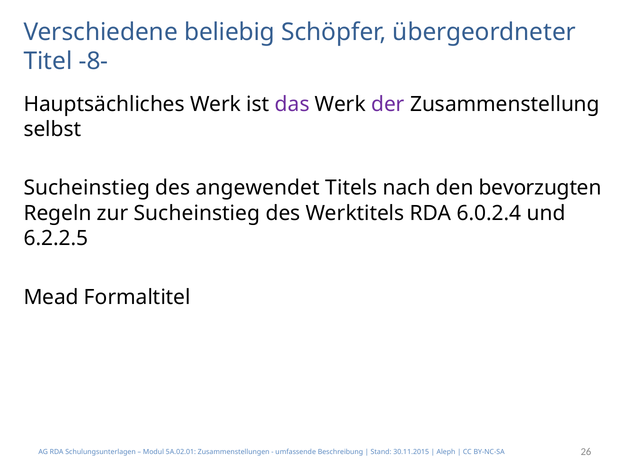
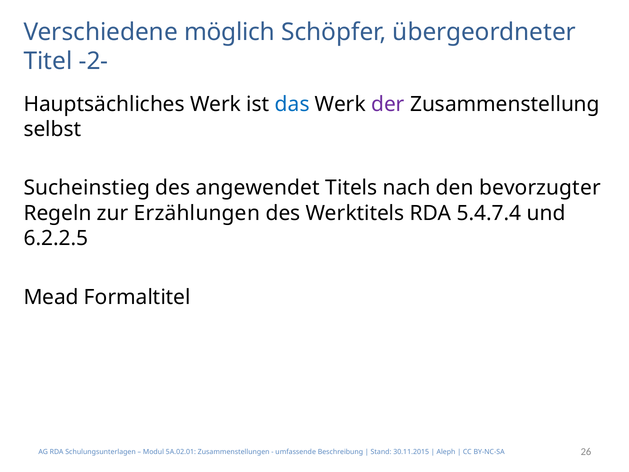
beliebig: beliebig -> möglich
-8-: -8- -> -2-
das colour: purple -> blue
bevorzugten: bevorzugten -> bevorzugter
zur Sucheinstieg: Sucheinstieg -> Erzählungen
6.0.2.4: 6.0.2.4 -> 5.4.7.4
